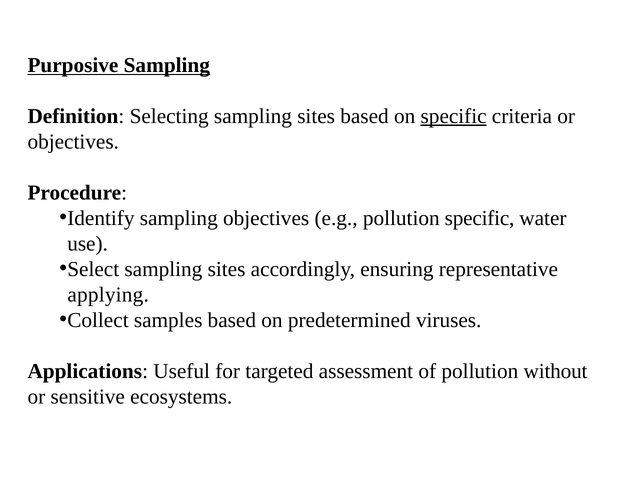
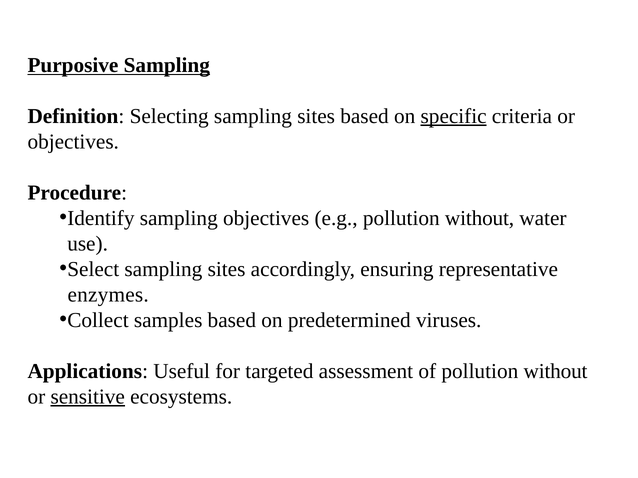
e.g pollution specific: specific -> without
applying: applying -> enzymes
sensitive underline: none -> present
